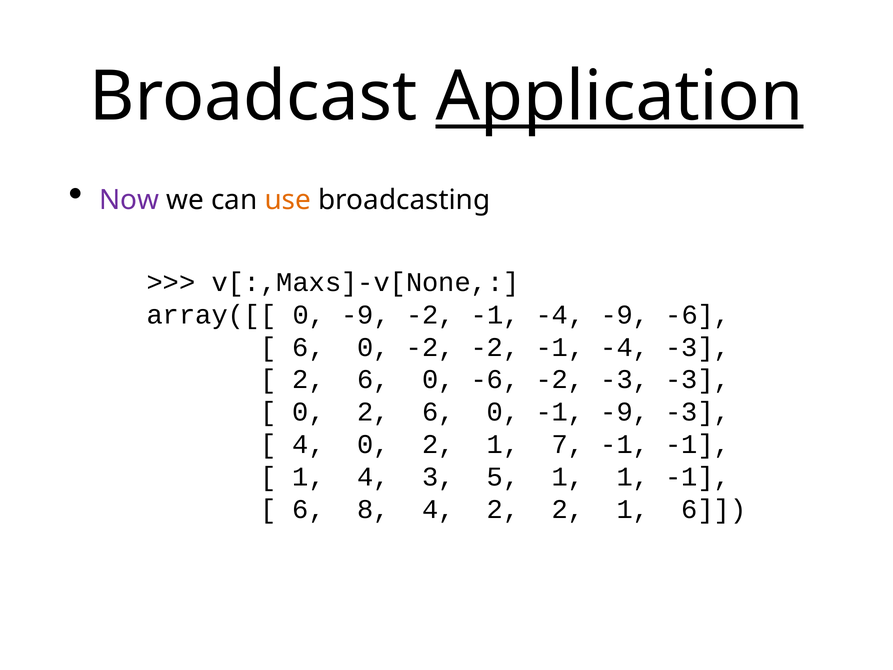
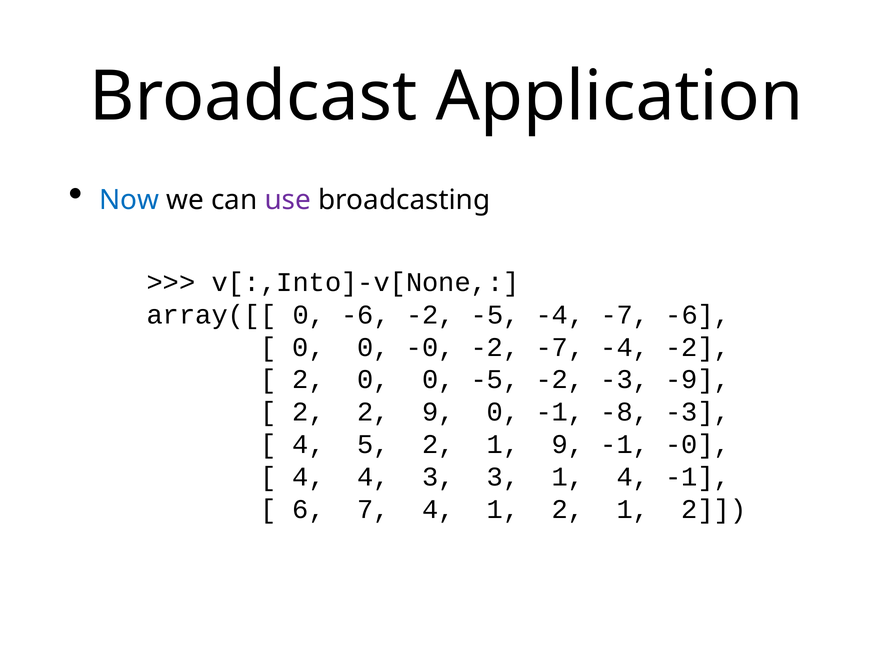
Application underline: present -> none
Now colour: purple -> blue
use colour: orange -> purple
v[:,Maxs]-v[None: v[:,Maxs]-v[None -> v[:,Into]-v[None
0 -9: -9 -> -6
-1 at (495, 314): -1 -> -5
-4 -9: -9 -> -7
6 at (309, 347): 6 -> 0
0 -2: -2 -> -0
-1 at (560, 347): -1 -> -7
-4 -3: -3 -> -2
6 at (373, 379): 6 -> 0
0 -6: -6 -> -5
-3 -3: -3 -> -9
0 at (309, 412): 0 -> 2
6 at (438, 412): 6 -> 9
-1 -9: -9 -> -8
4 0: 0 -> 5
1 7: 7 -> 9
-1 -1: -1 -> -0
1 at (309, 477): 1 -> 4
3 5: 5 -> 3
1 1: 1 -> 4
8: 8 -> 7
4 2: 2 -> 1
2 1 6: 6 -> 2
